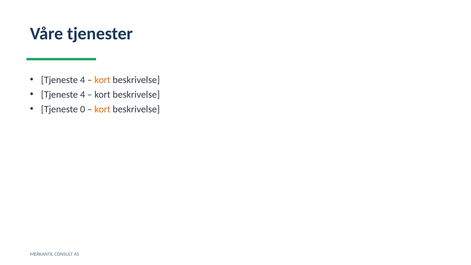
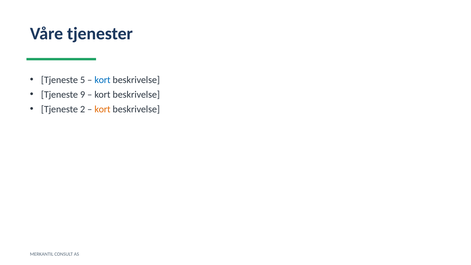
4 at (83, 80): 4 -> 5
kort at (102, 80) colour: orange -> blue
4 at (83, 95): 4 -> 9
0: 0 -> 2
